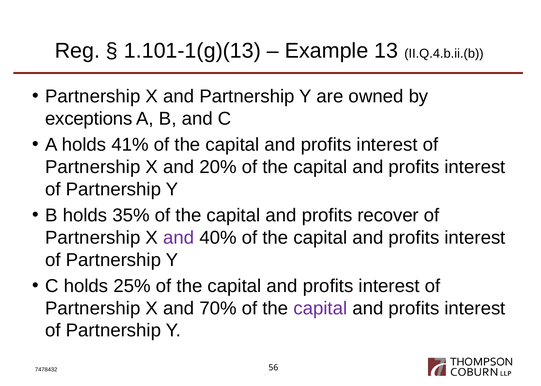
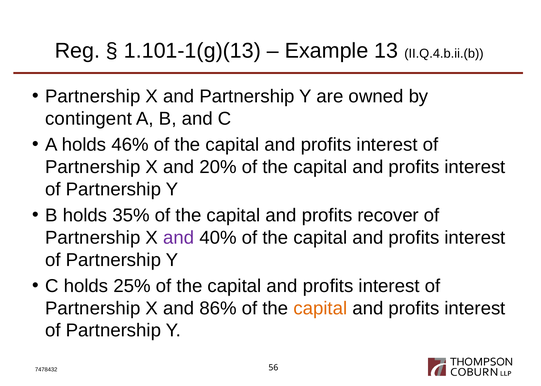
exceptions: exceptions -> contingent
41%: 41% -> 46%
70%: 70% -> 86%
capital at (320, 309) colour: purple -> orange
